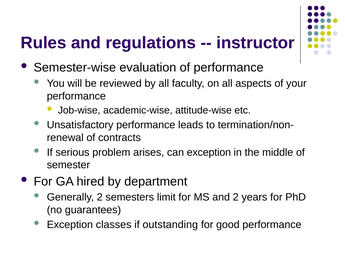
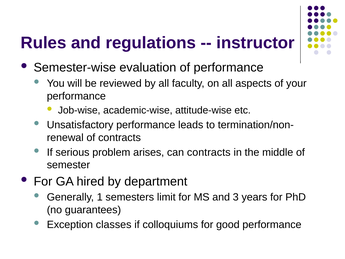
can exception: exception -> contracts
Generally 2: 2 -> 1
and 2: 2 -> 3
outstanding: outstanding -> colloquiums
